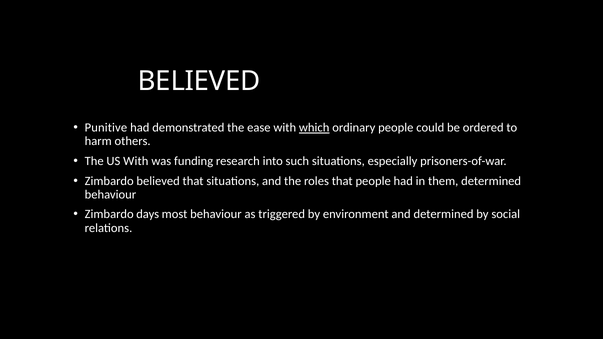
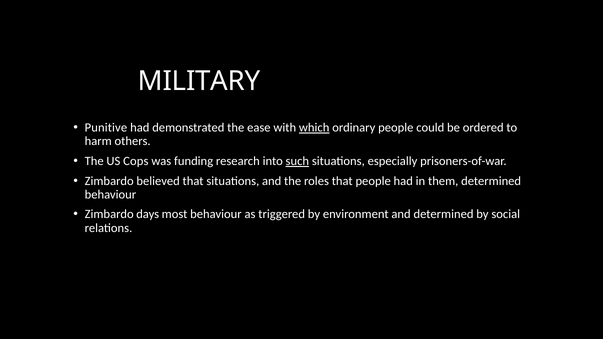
BELIEVED at (199, 81): BELIEVED -> MILITARY
US With: With -> Cops
such underline: none -> present
